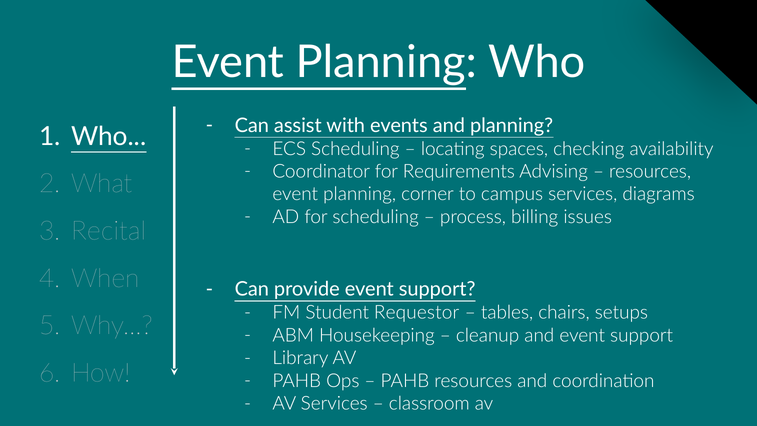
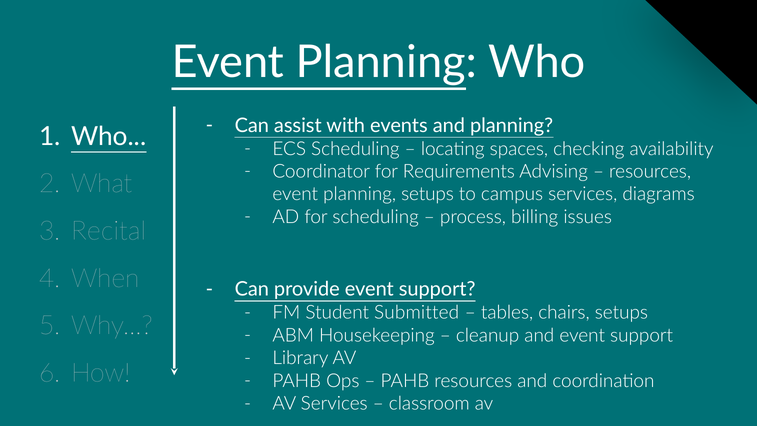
planning corner: corner -> setups
Requestor: Requestor -> Submitted
